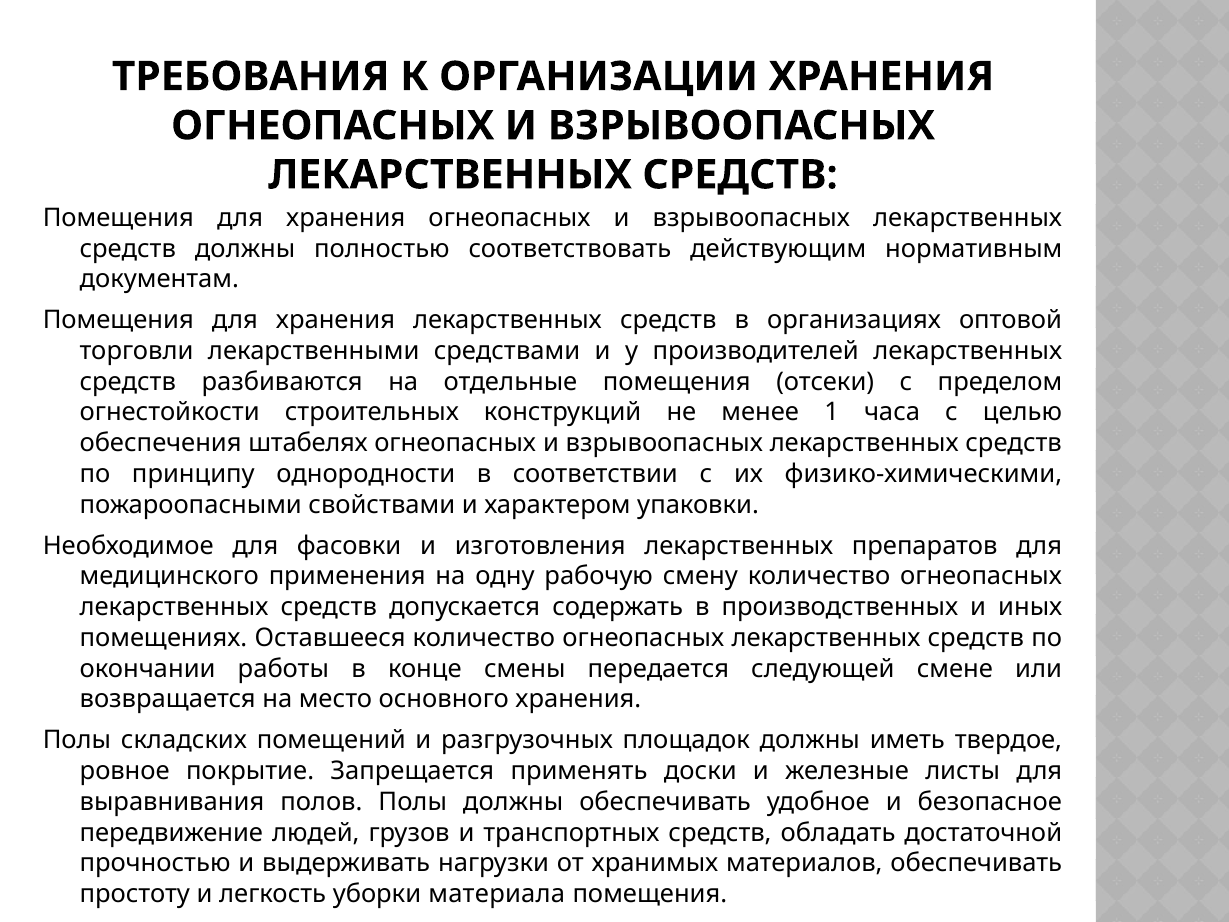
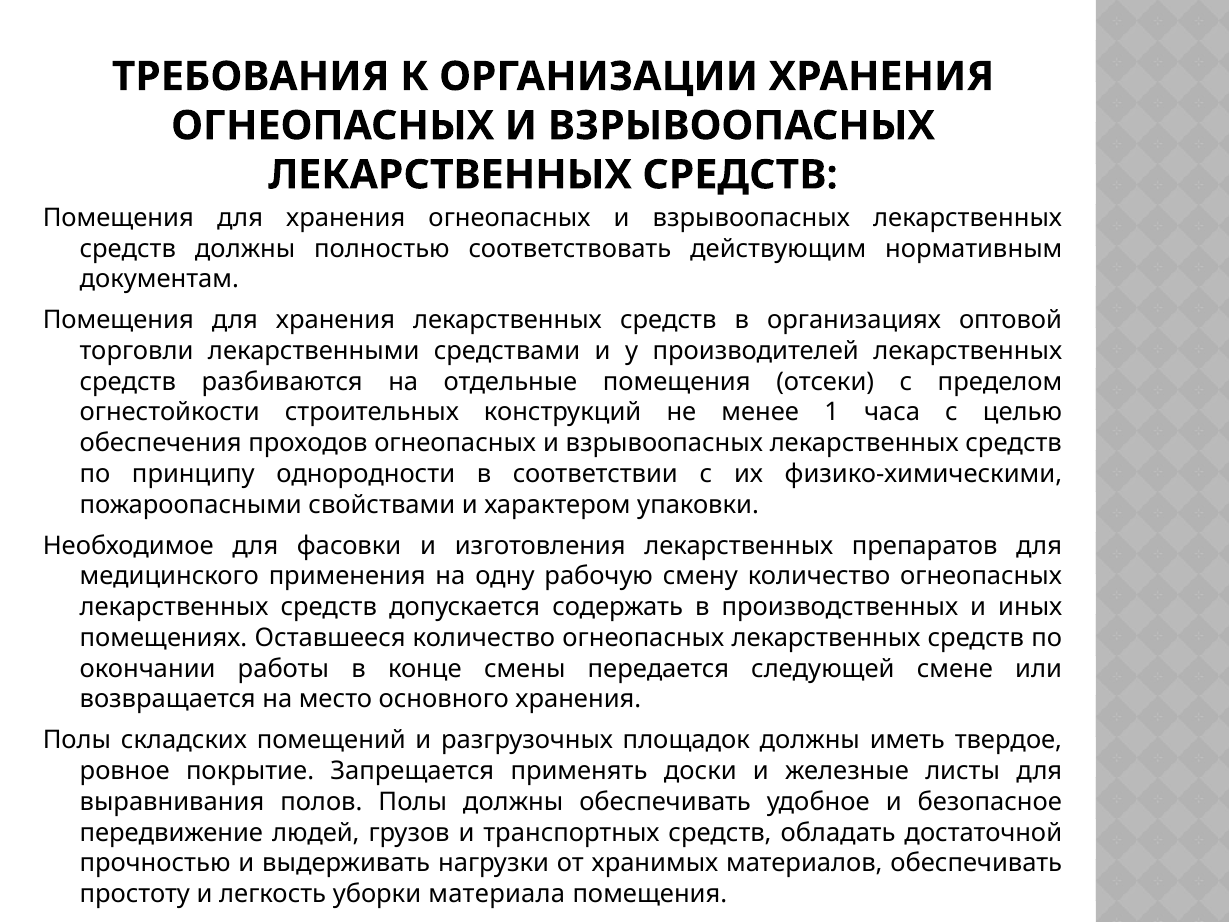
штабелях: штабелях -> проходов
